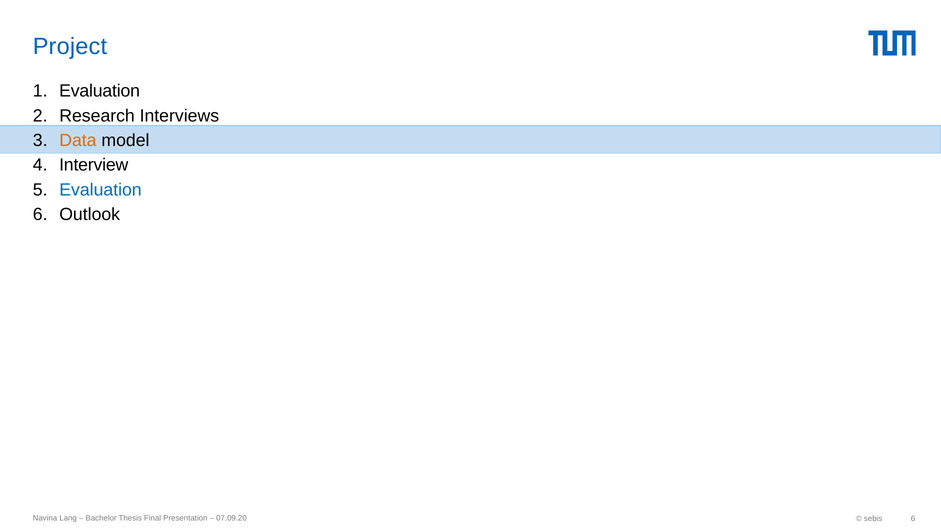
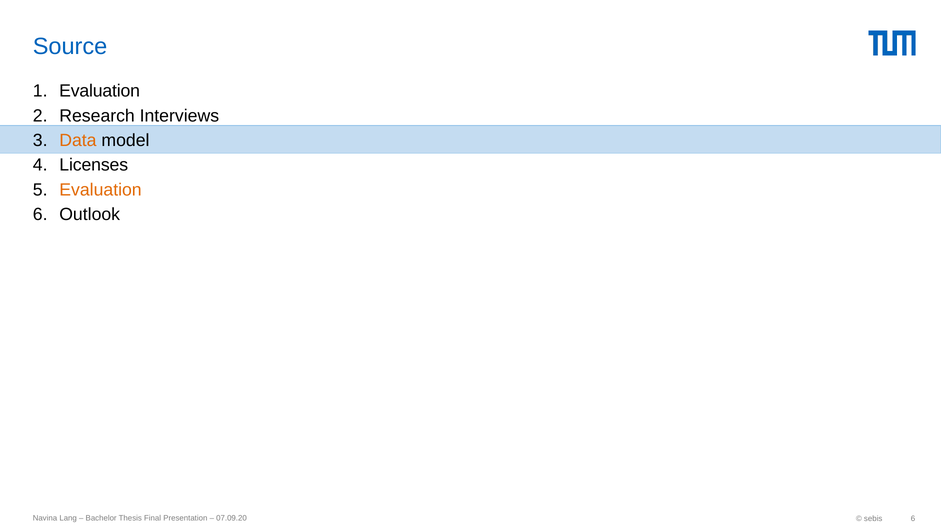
Project: Project -> Source
Interview: Interview -> Licenses
Evaluation at (101, 190) colour: blue -> orange
